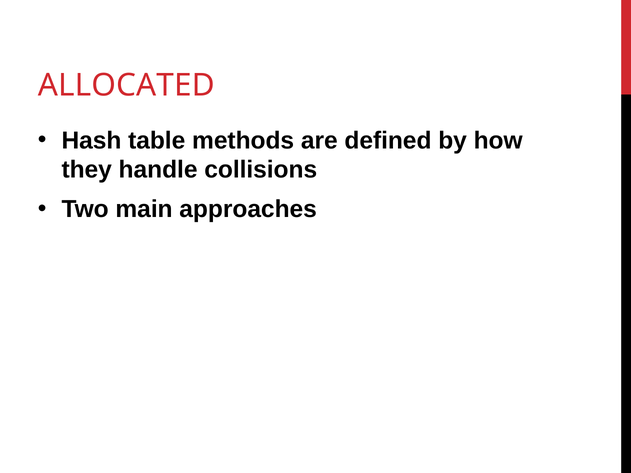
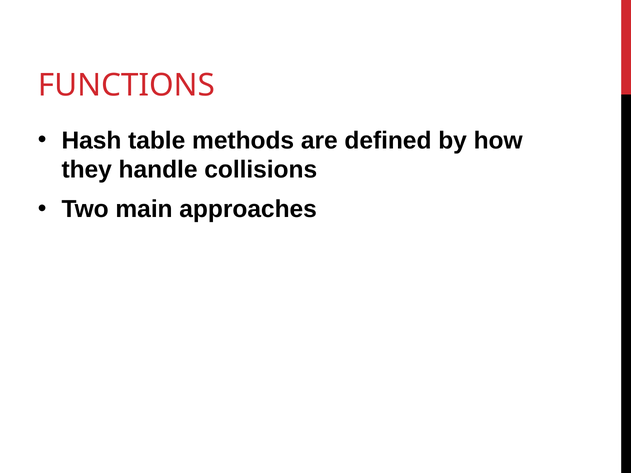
ALLOCATED: ALLOCATED -> FUNCTIONS
